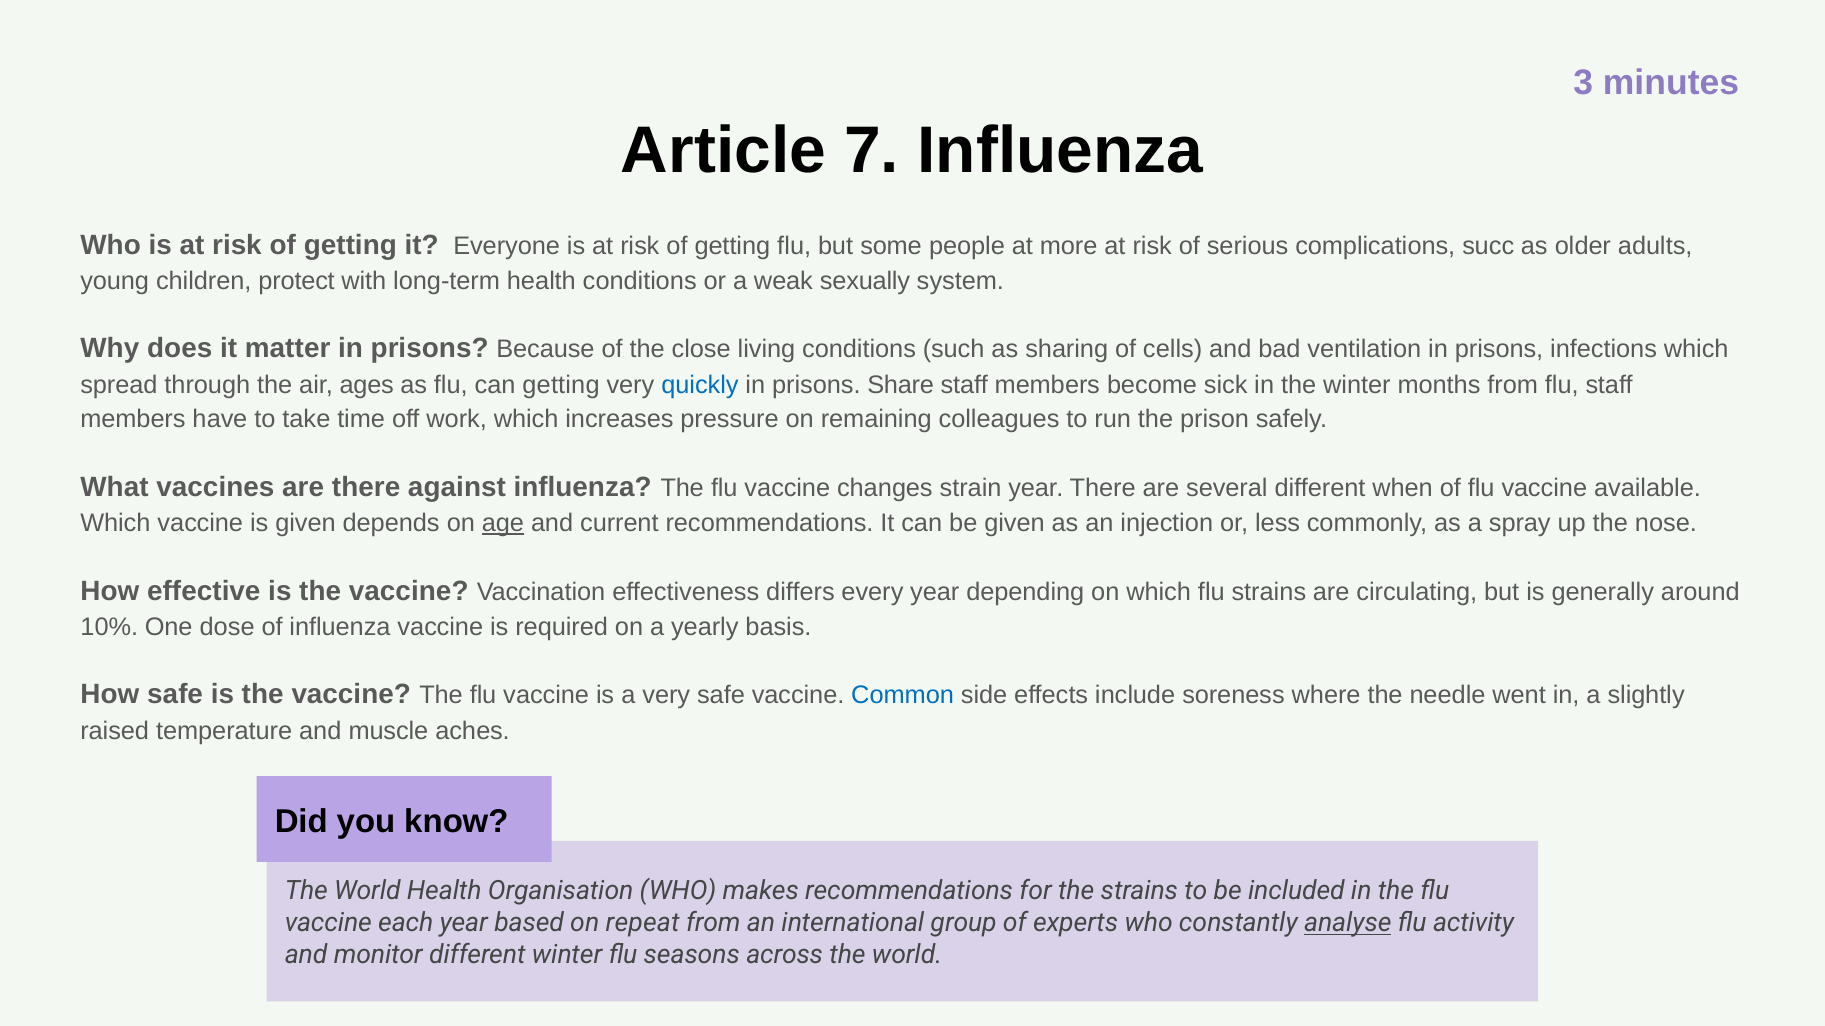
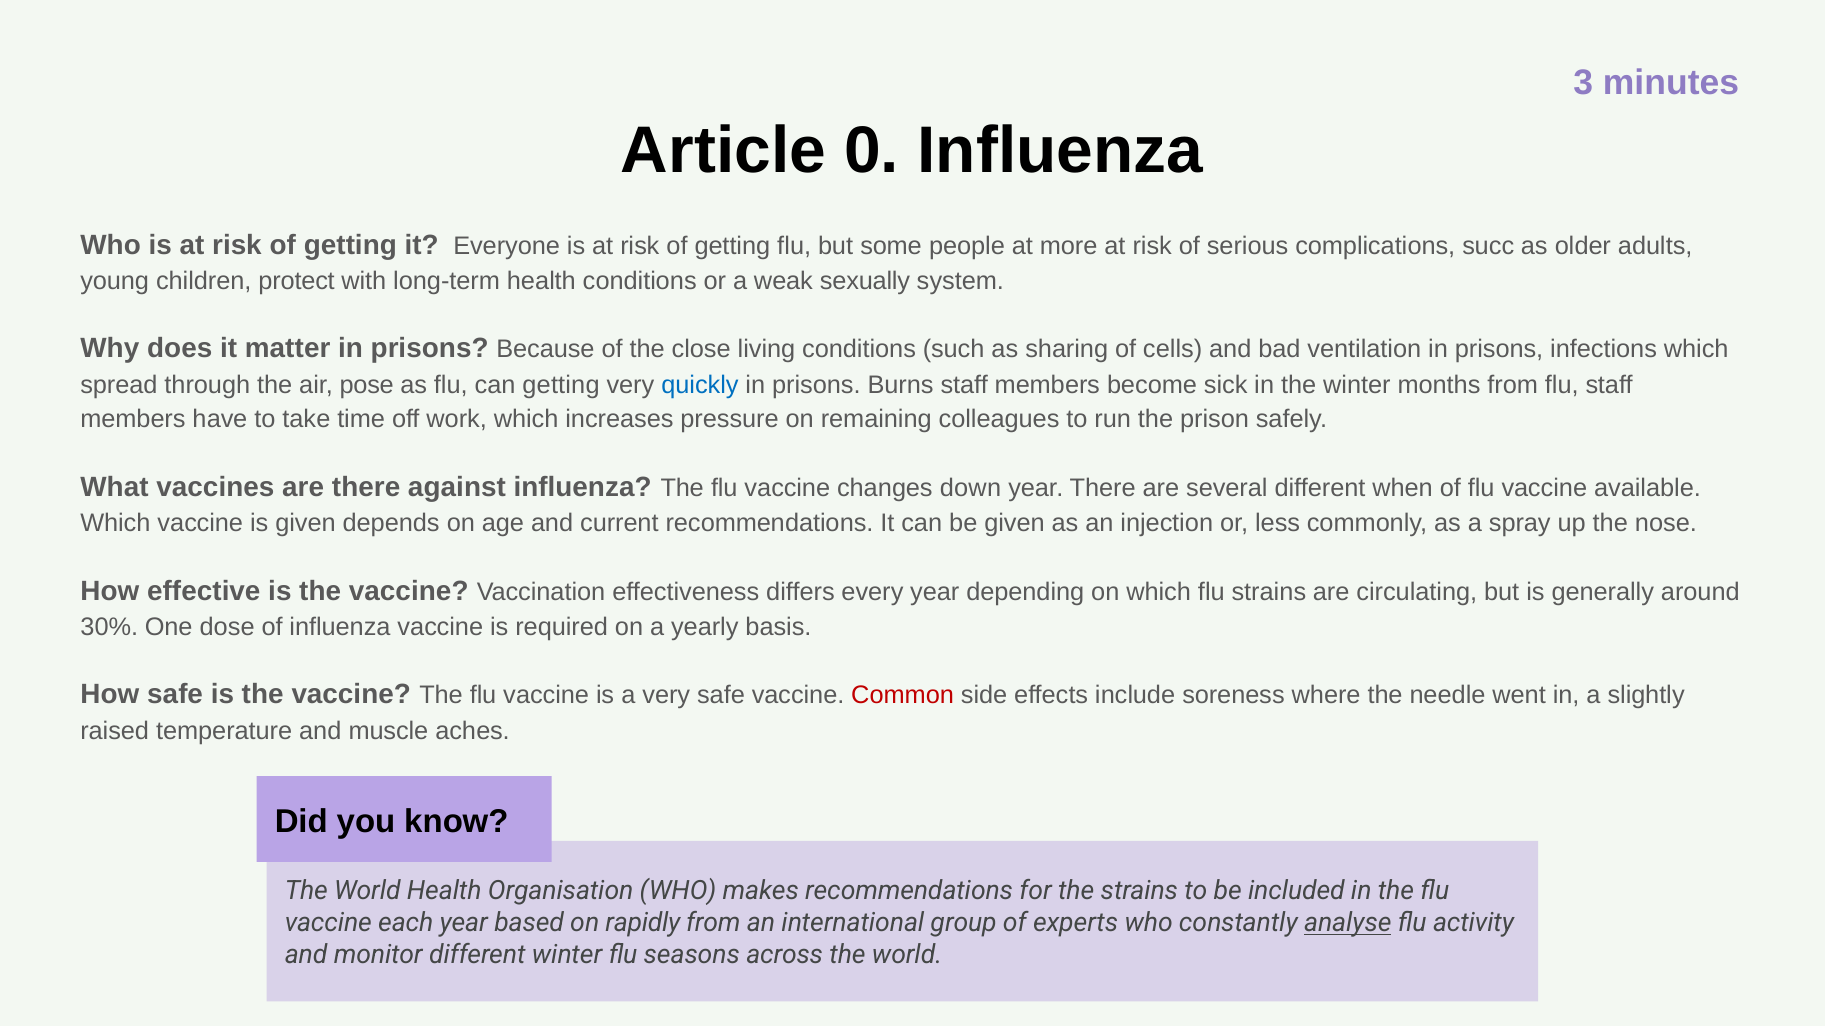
7: 7 -> 0
ages: ages -> pose
Share: Share -> Burns
strain: strain -> down
age underline: present -> none
10%: 10% -> 30%
Common colour: blue -> red
repeat: repeat -> rapidly
